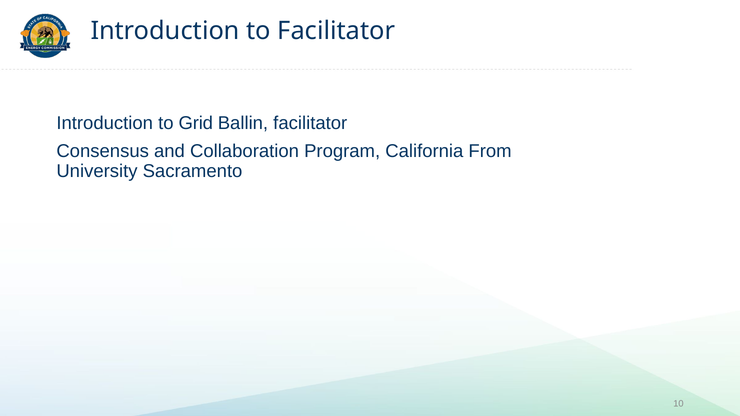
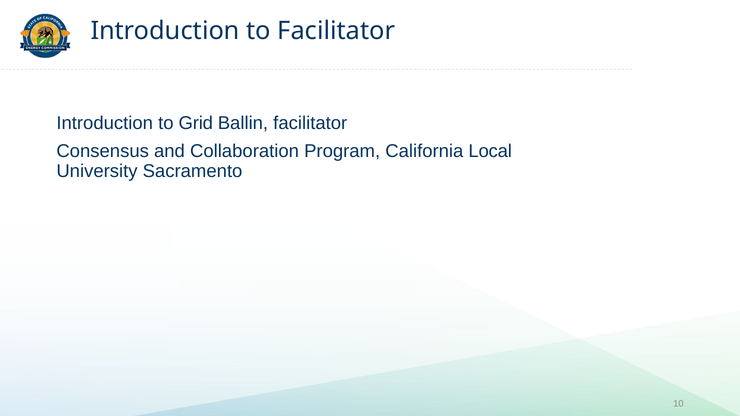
From: From -> Local
